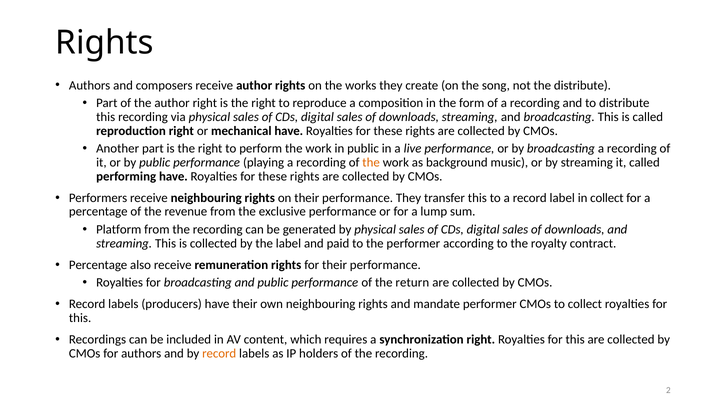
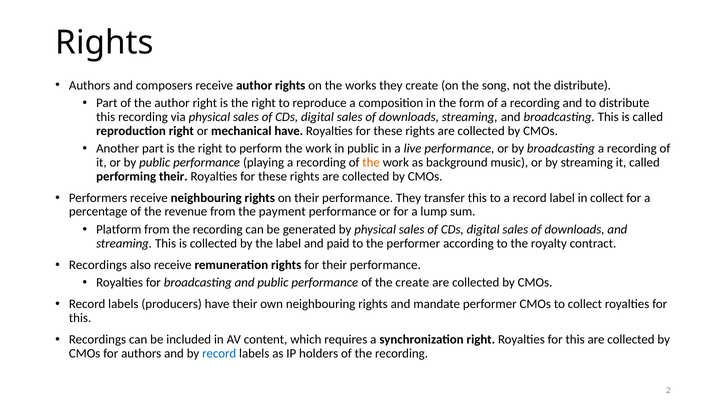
performing have: have -> their
exclusive: exclusive -> payment
Percentage at (98, 264): Percentage -> Recordings
the return: return -> create
record at (219, 353) colour: orange -> blue
